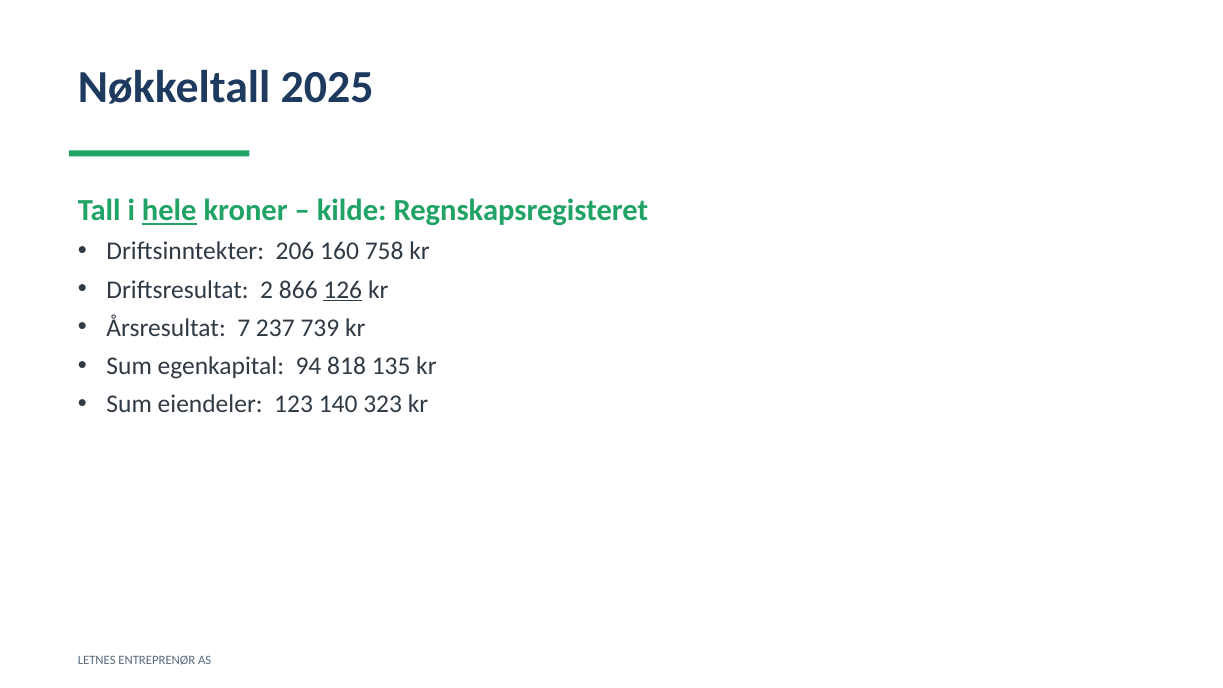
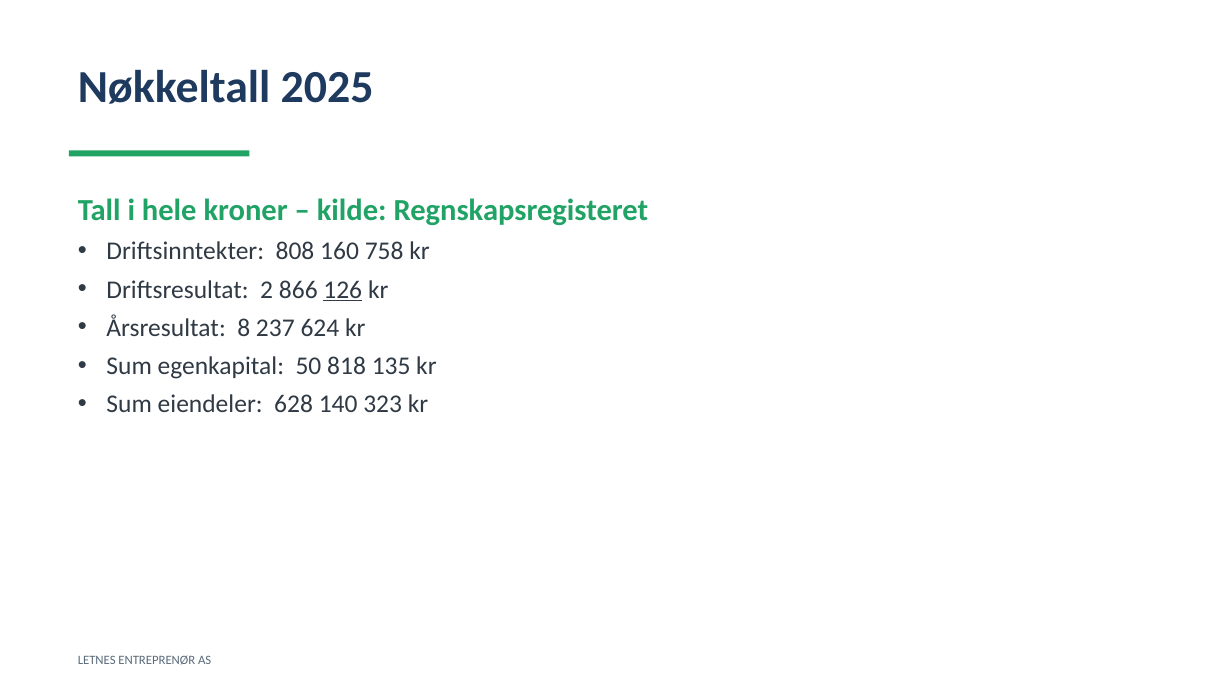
hele underline: present -> none
206: 206 -> 808
7: 7 -> 8
739: 739 -> 624
94: 94 -> 50
123: 123 -> 628
